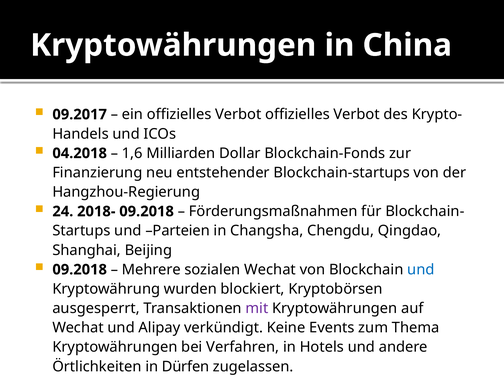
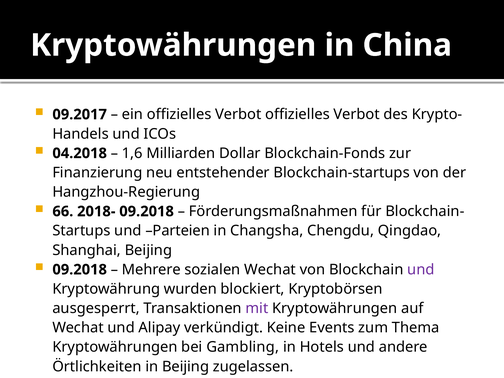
24: 24 -> 66
und at (421, 270) colour: blue -> purple
Verfahren: Verfahren -> Gambling
in Dürfen: Dürfen -> Beijing
